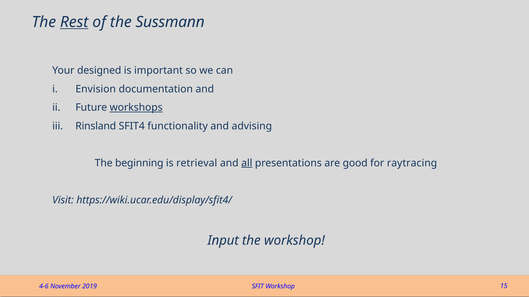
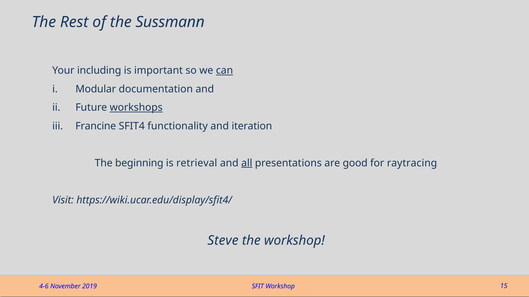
Rest underline: present -> none
designed: designed -> including
can underline: none -> present
Envision: Envision -> Modular
Rinsland: Rinsland -> Francine
advising: advising -> iteration
Input: Input -> Steve
